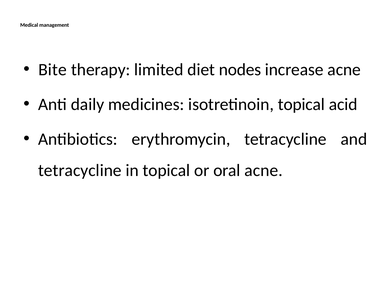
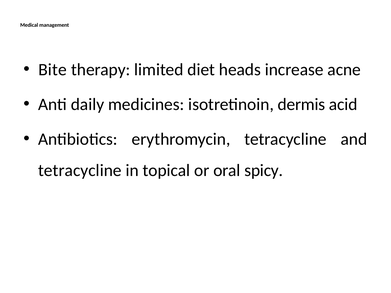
nodes: nodes -> heads
isotretinoin topical: topical -> dermis
oral acne: acne -> spicy
